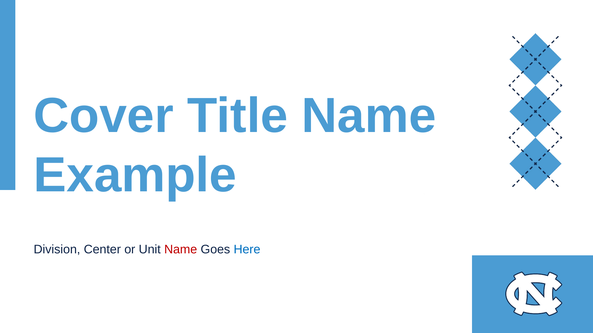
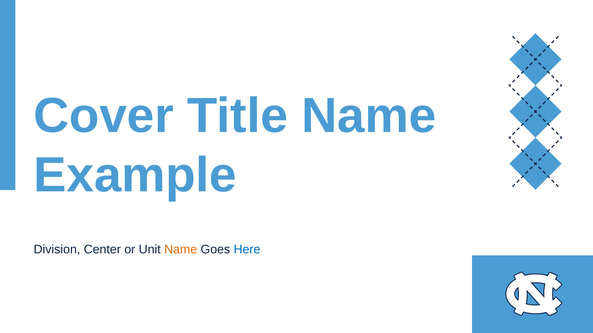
Name at (181, 250) colour: red -> orange
